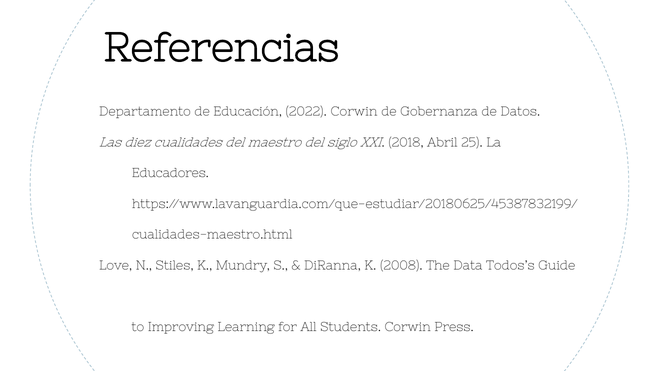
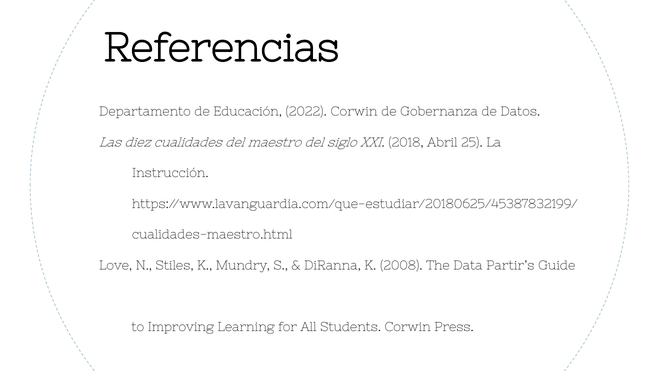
Educadores: Educadores -> Instrucción
Todos’s: Todos’s -> Partir’s
